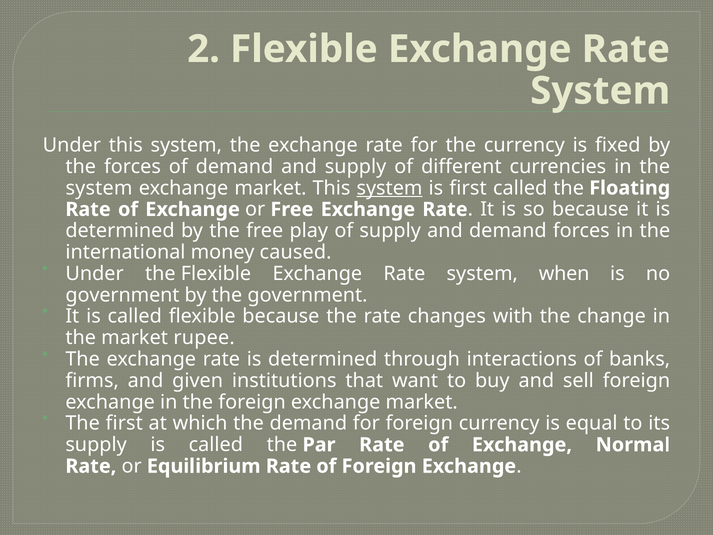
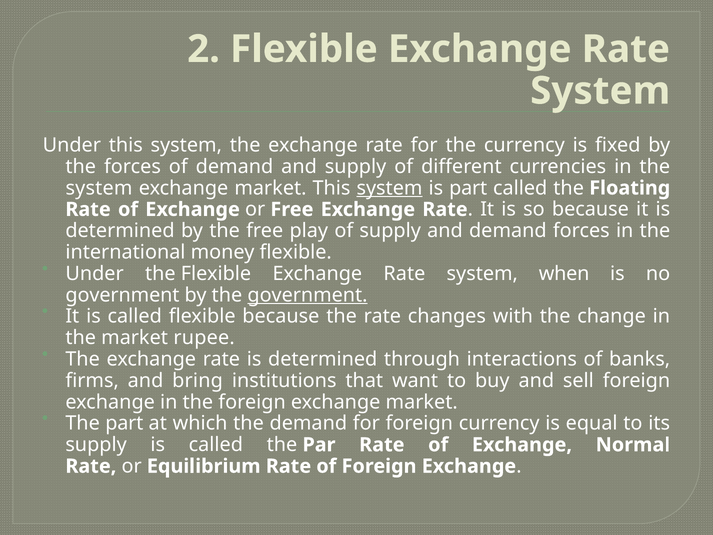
is first: first -> part
money caused: caused -> flexible
government at (307, 295) underline: none -> present
given: given -> bring
The first: first -> part
